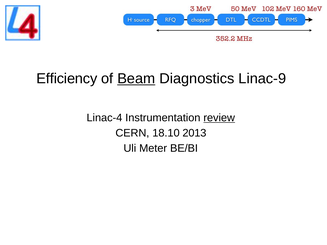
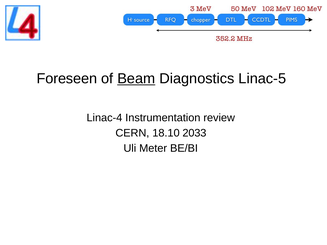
Efficiency: Efficiency -> Foreseen
Linac-9: Linac-9 -> Linac-5
review underline: present -> none
2013: 2013 -> 2033
